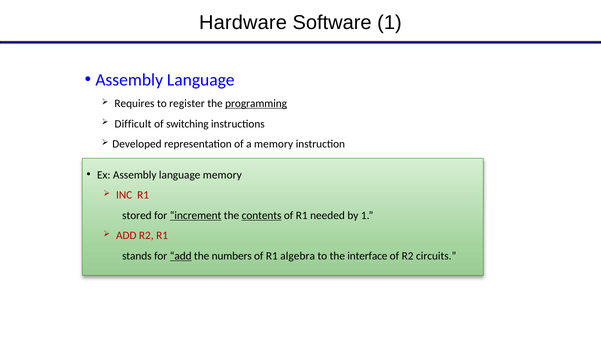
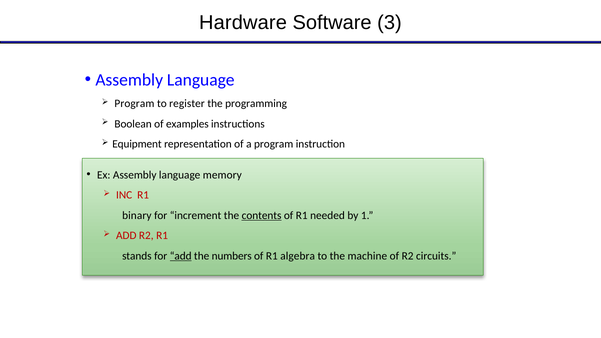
Software 1: 1 -> 3
Requires at (134, 104): Requires -> Program
programming underline: present -> none
Difficult: Difficult -> Boolean
switching: switching -> examples
Developed: Developed -> Equipment
a memory: memory -> program
stored: stored -> binary
increment underline: present -> none
interface: interface -> machine
